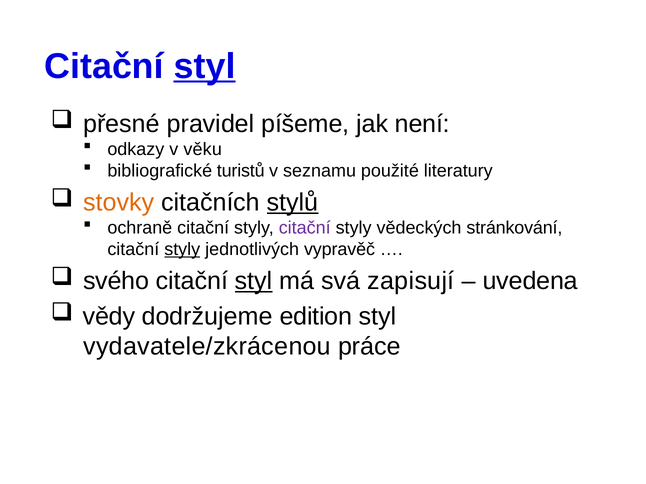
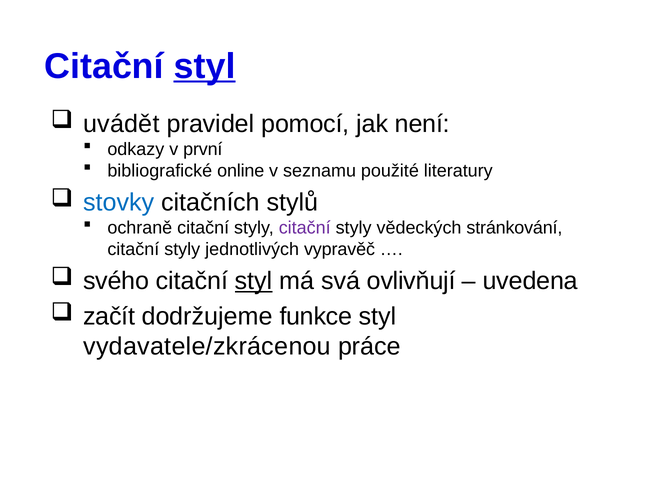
přesné: přesné -> uvádět
píšeme: píšeme -> pomocí
věku: věku -> první
turistů: turistů -> online
stovky colour: orange -> blue
stylů underline: present -> none
styly at (182, 250) underline: present -> none
zapisují: zapisují -> ovlivňují
vědy: vědy -> začít
edition: edition -> funkce
